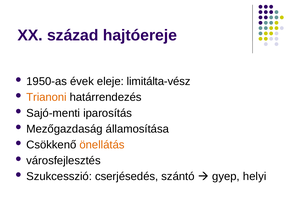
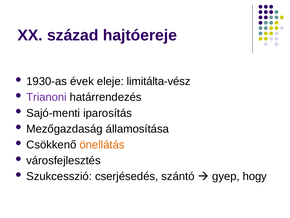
1950-as: 1950-as -> 1930-as
Trianoni colour: orange -> purple
helyi: helyi -> hogy
